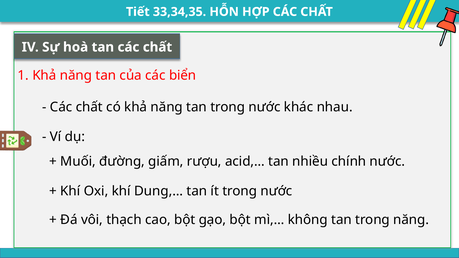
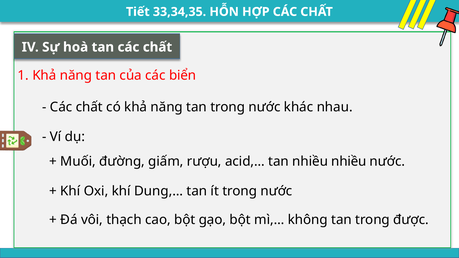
nhiều chính: chính -> nhiều
trong năng: năng -> được
